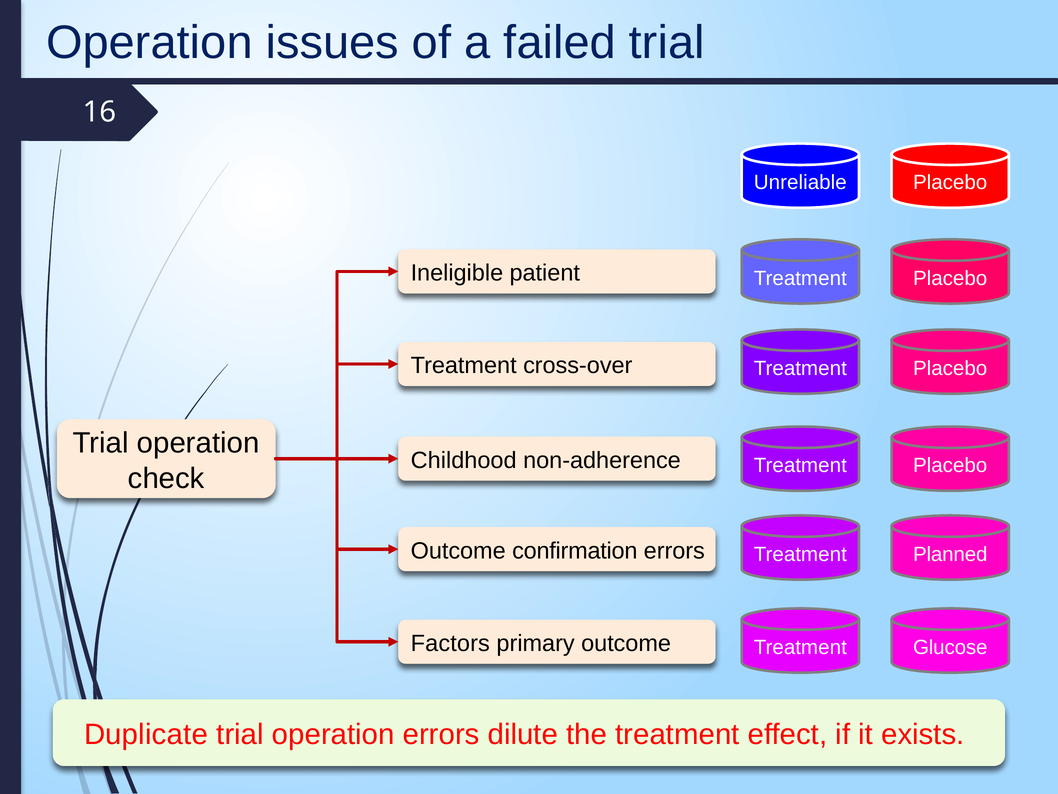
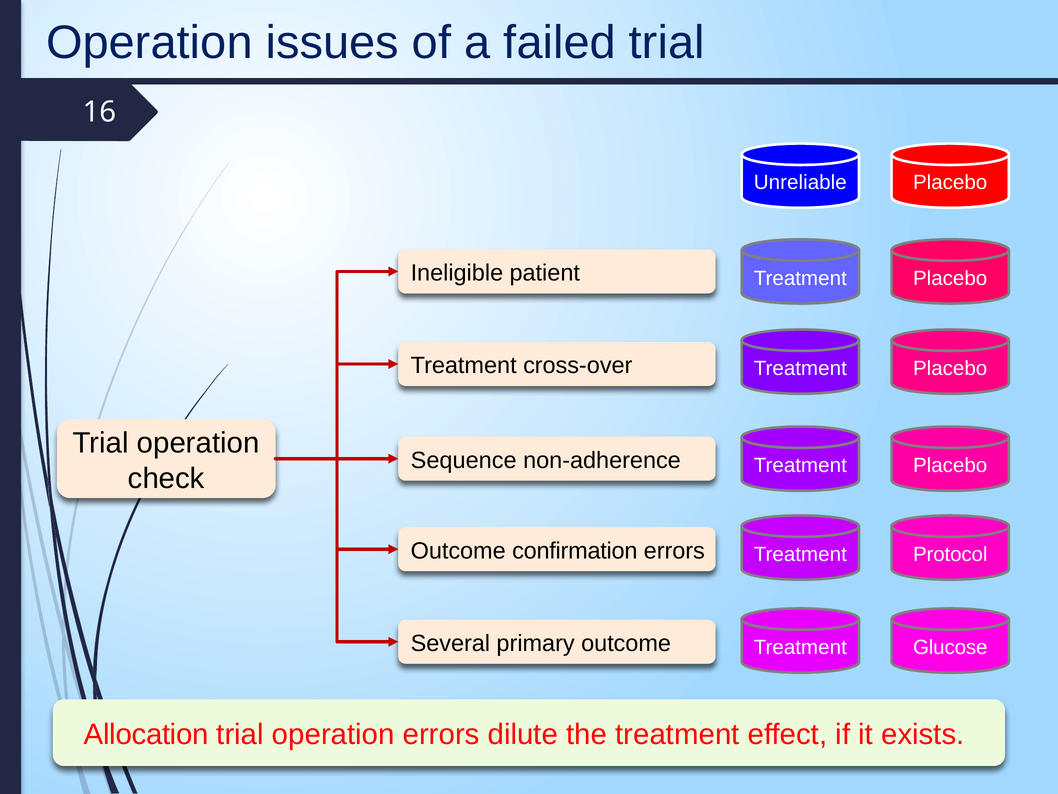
Childhood: Childhood -> Sequence
Planned: Planned -> Protocol
Factors: Factors -> Several
Duplicate: Duplicate -> Allocation
